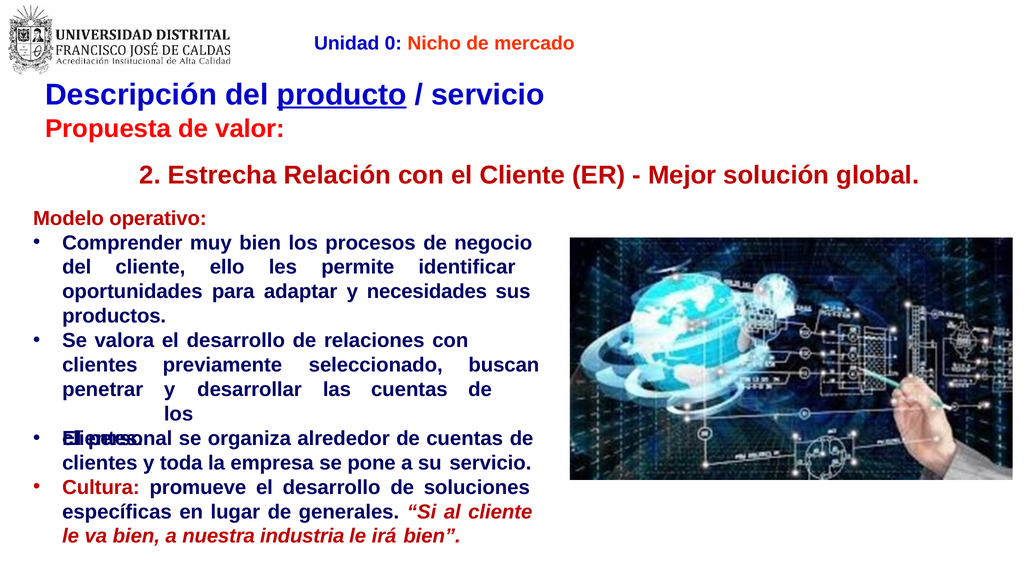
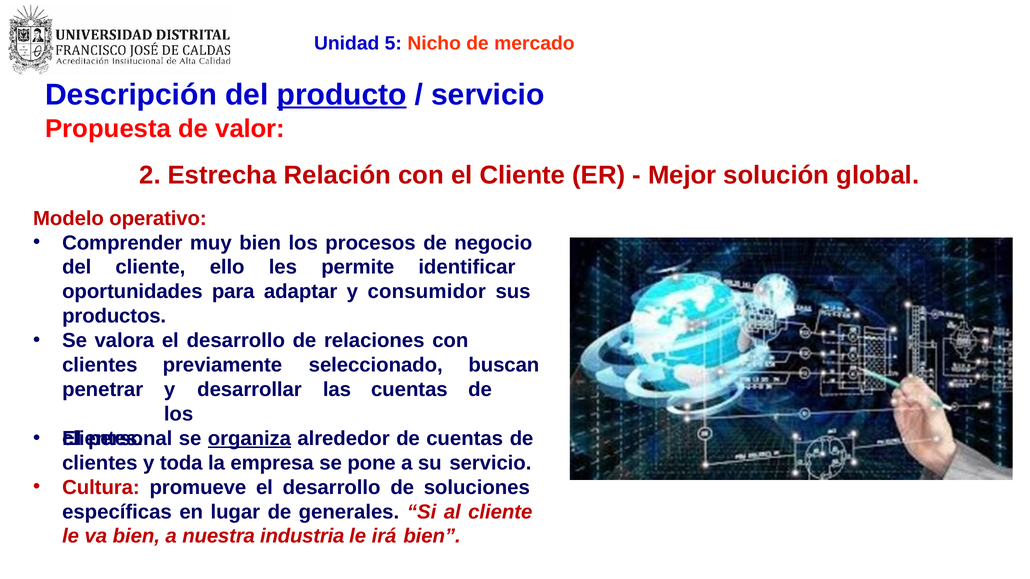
0: 0 -> 5
necesidades: necesidades -> consumidor
organiza underline: none -> present
